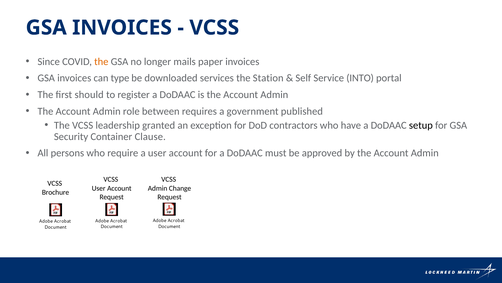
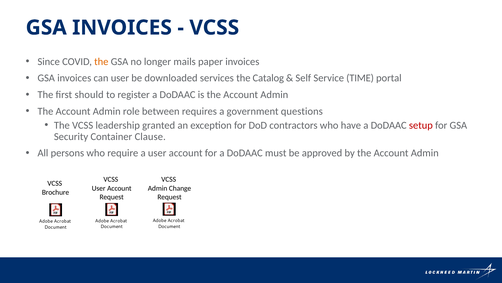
can type: type -> user
Station: Station -> Catalog
INTO: INTO -> TIME
published: published -> questions
setup colour: black -> red
